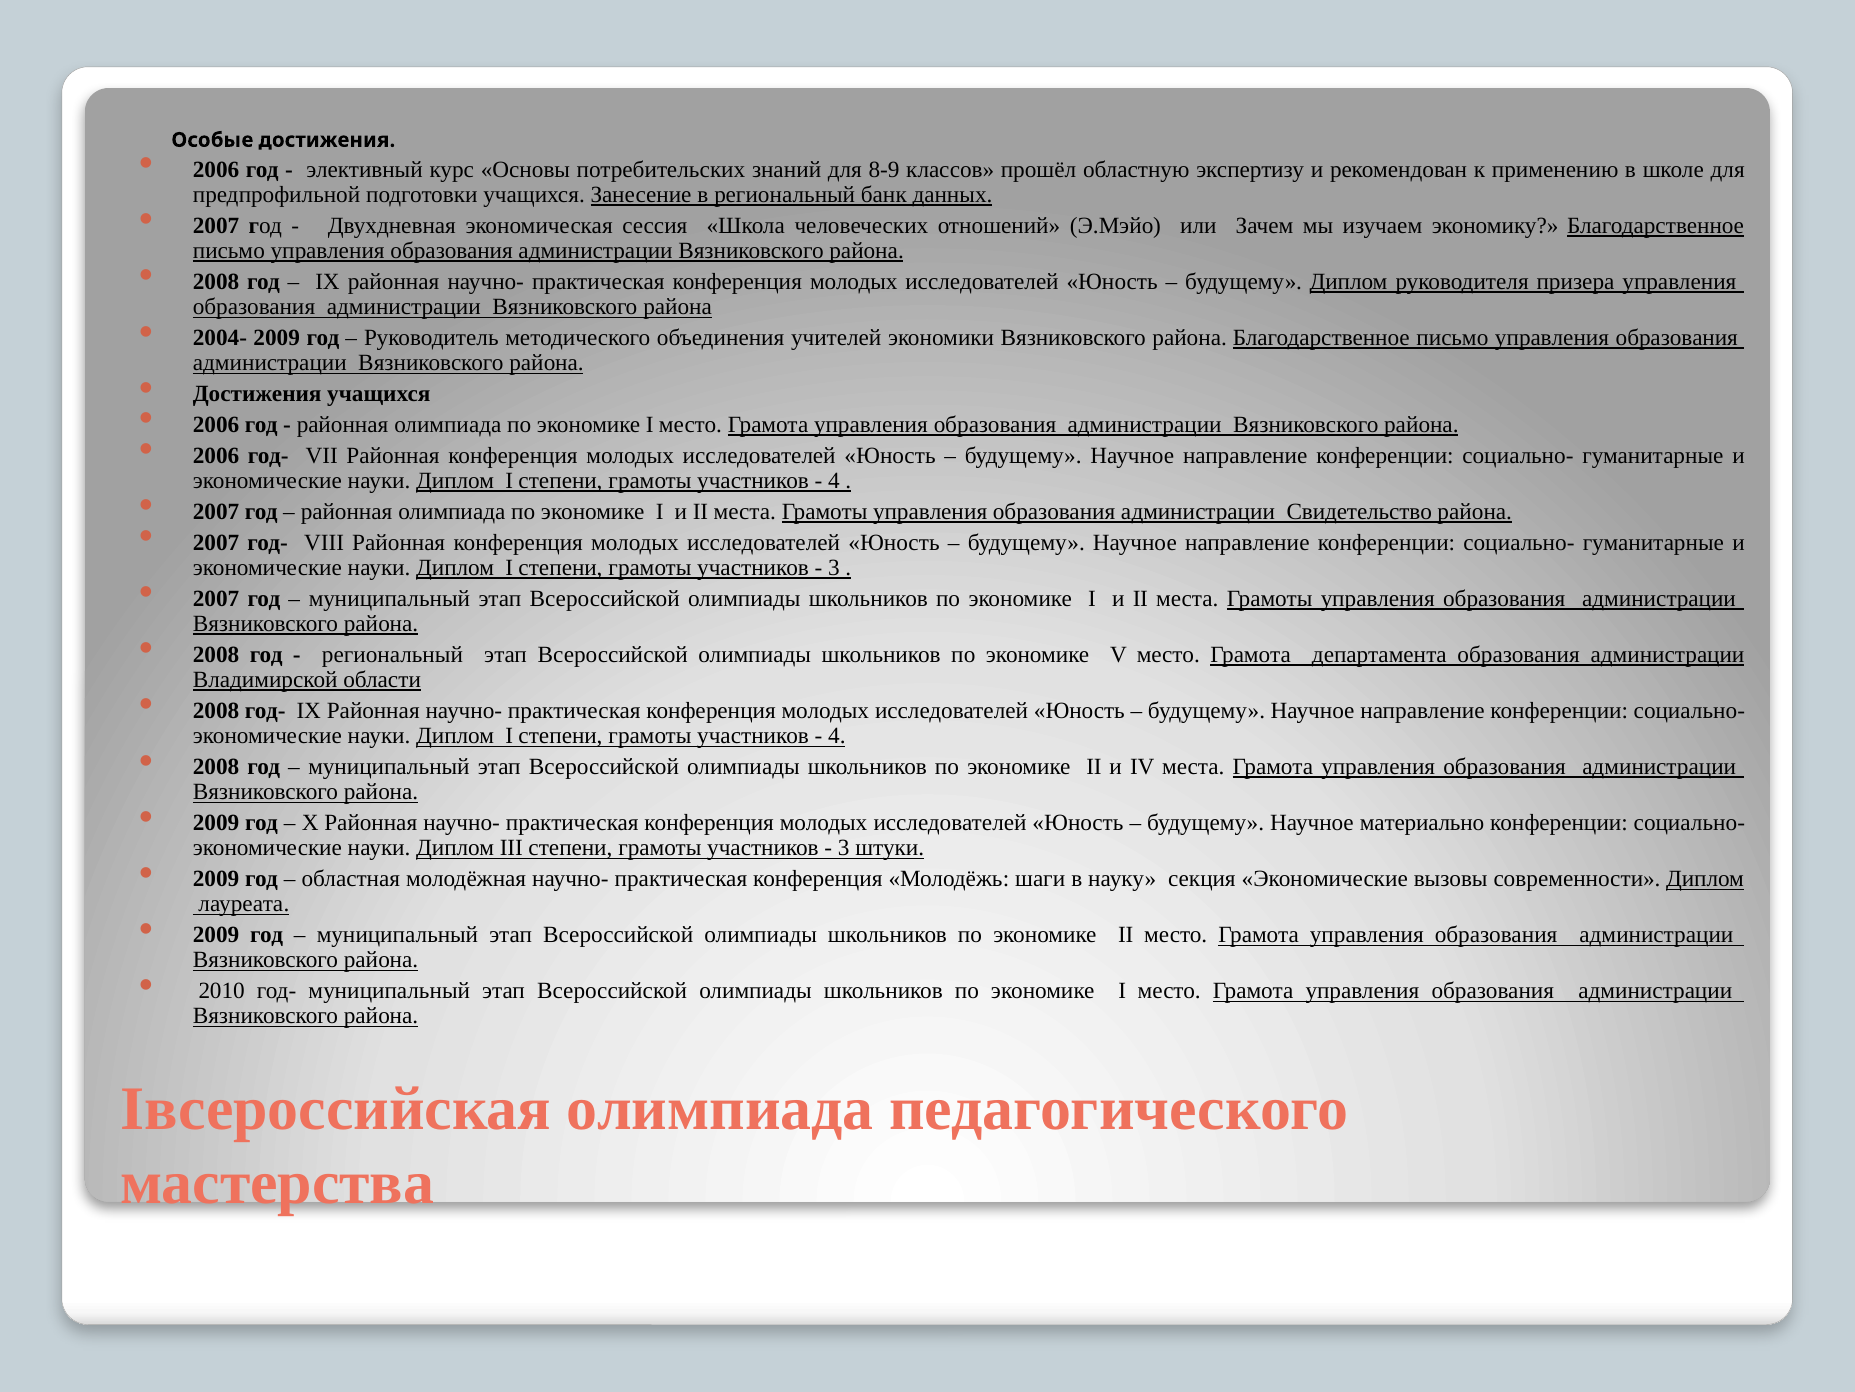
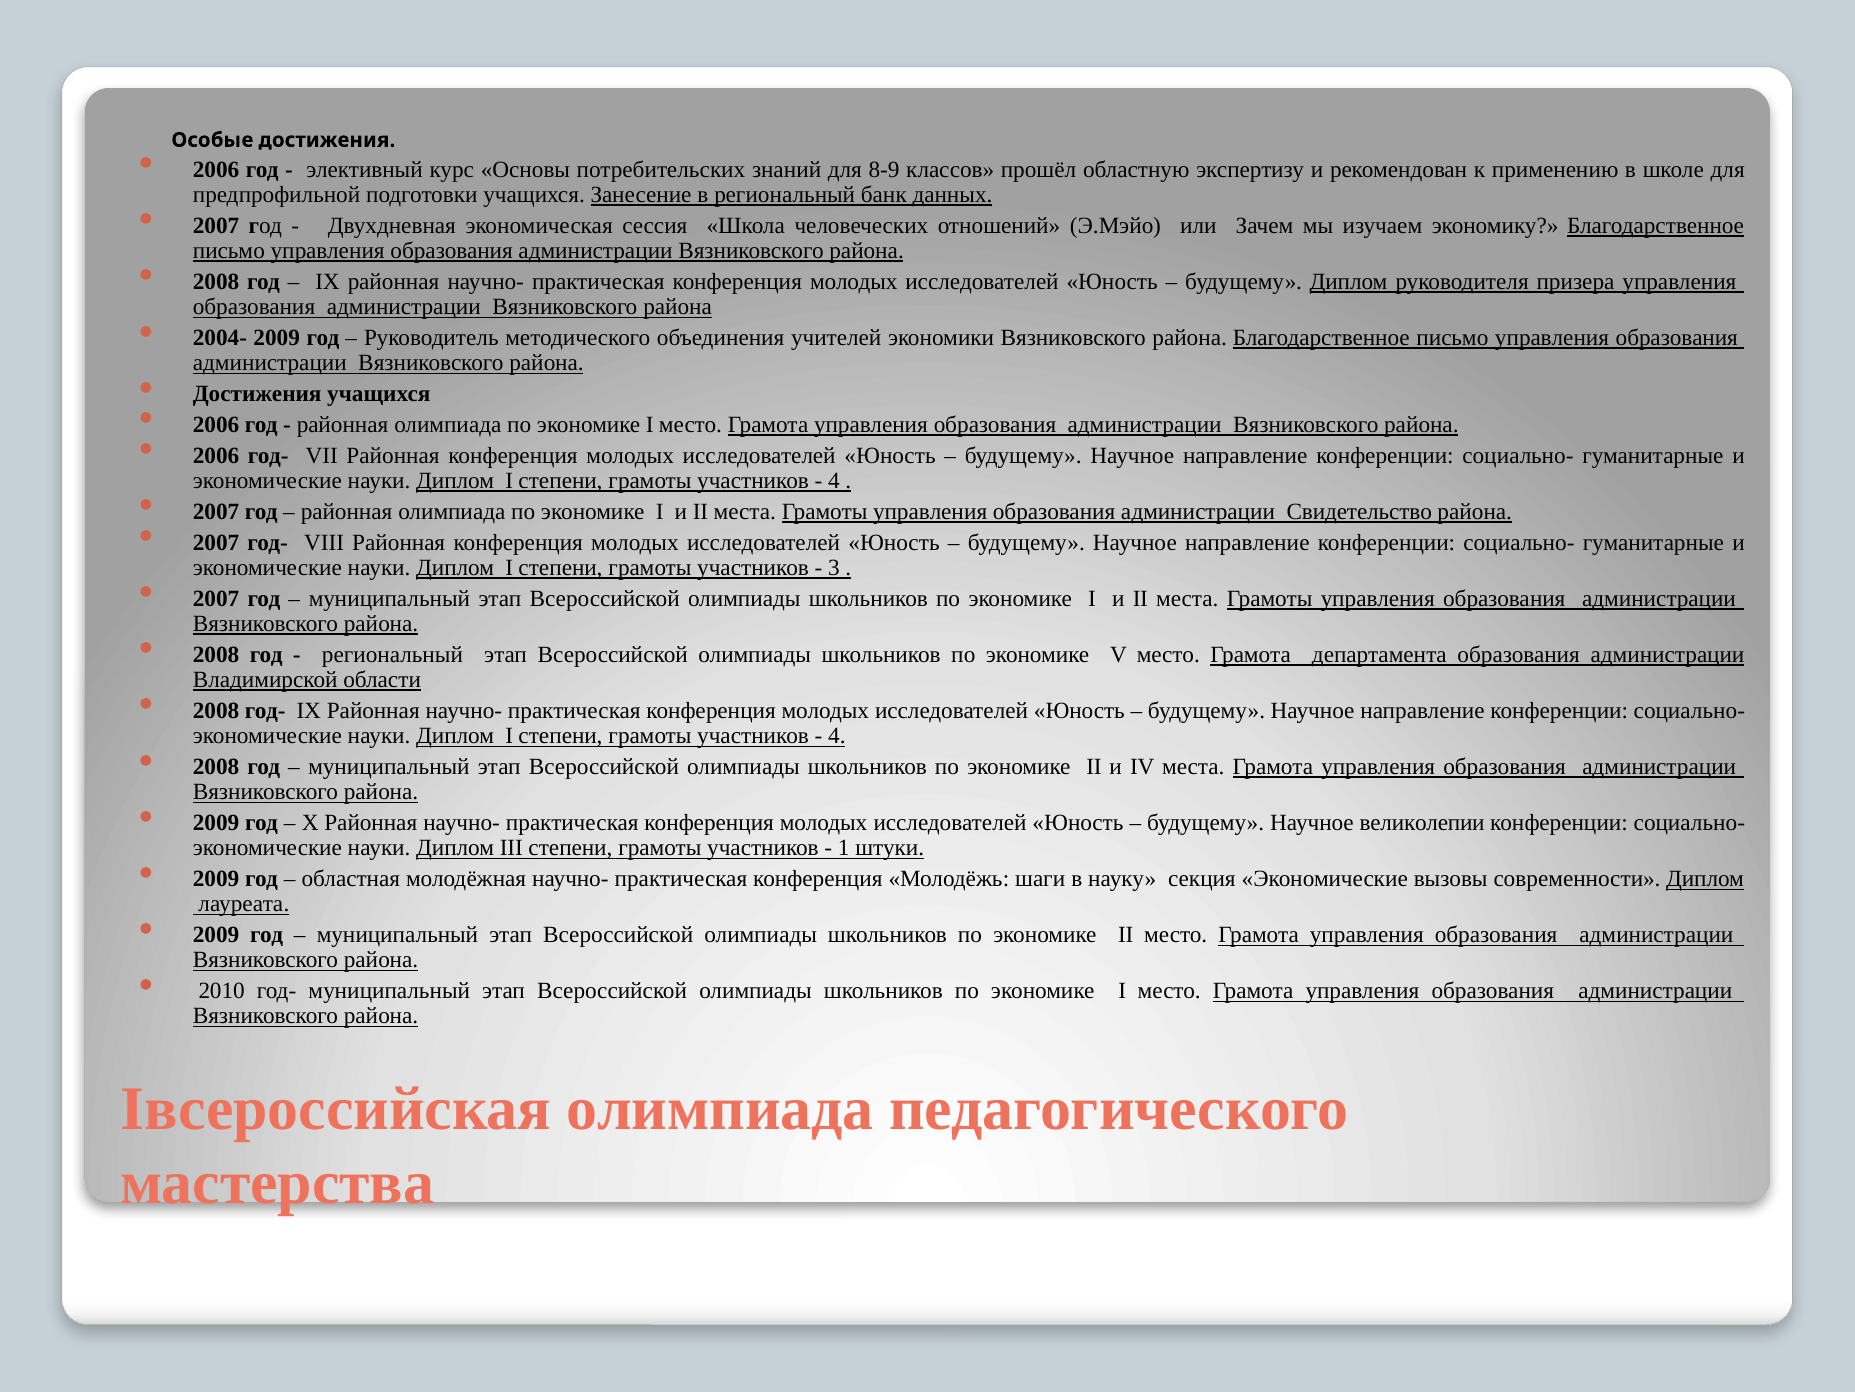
материально: материально -> великолепии
3 at (844, 848): 3 -> 1
